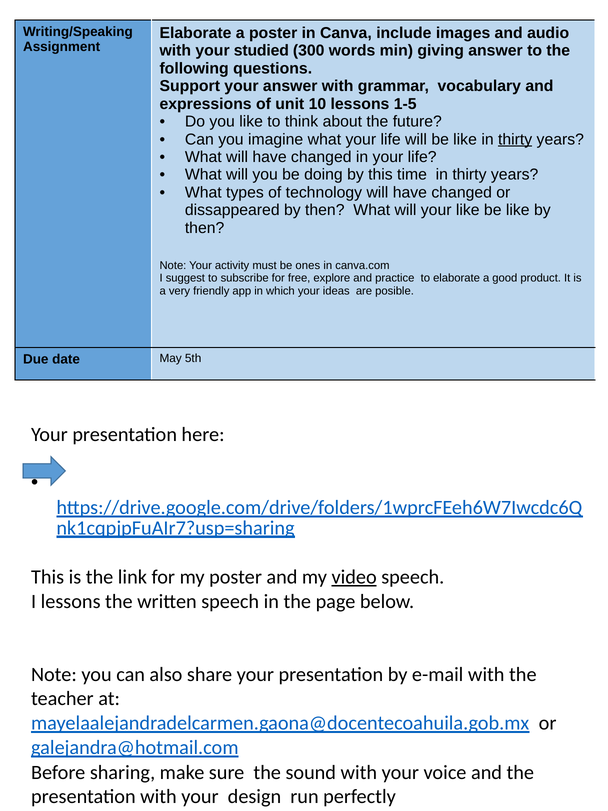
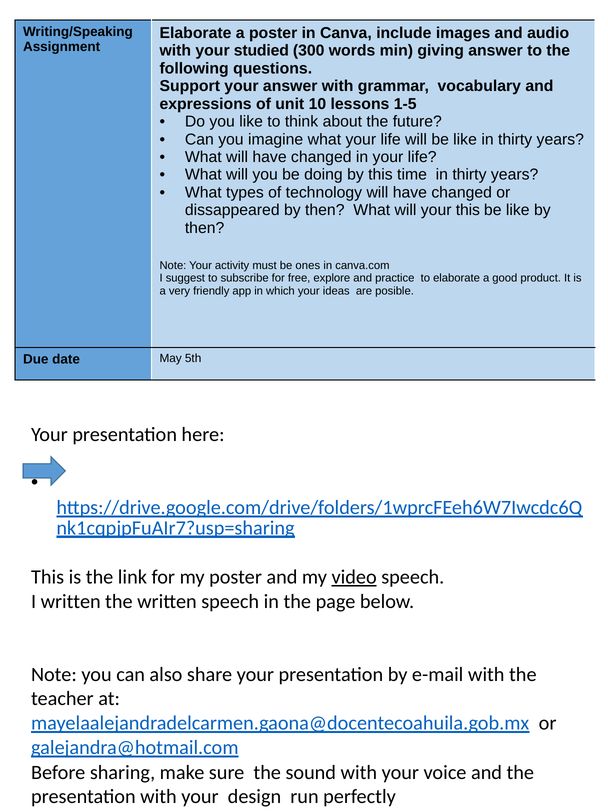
thirty at (515, 139) underline: present -> none
your like: like -> this
I lessons: lessons -> written
